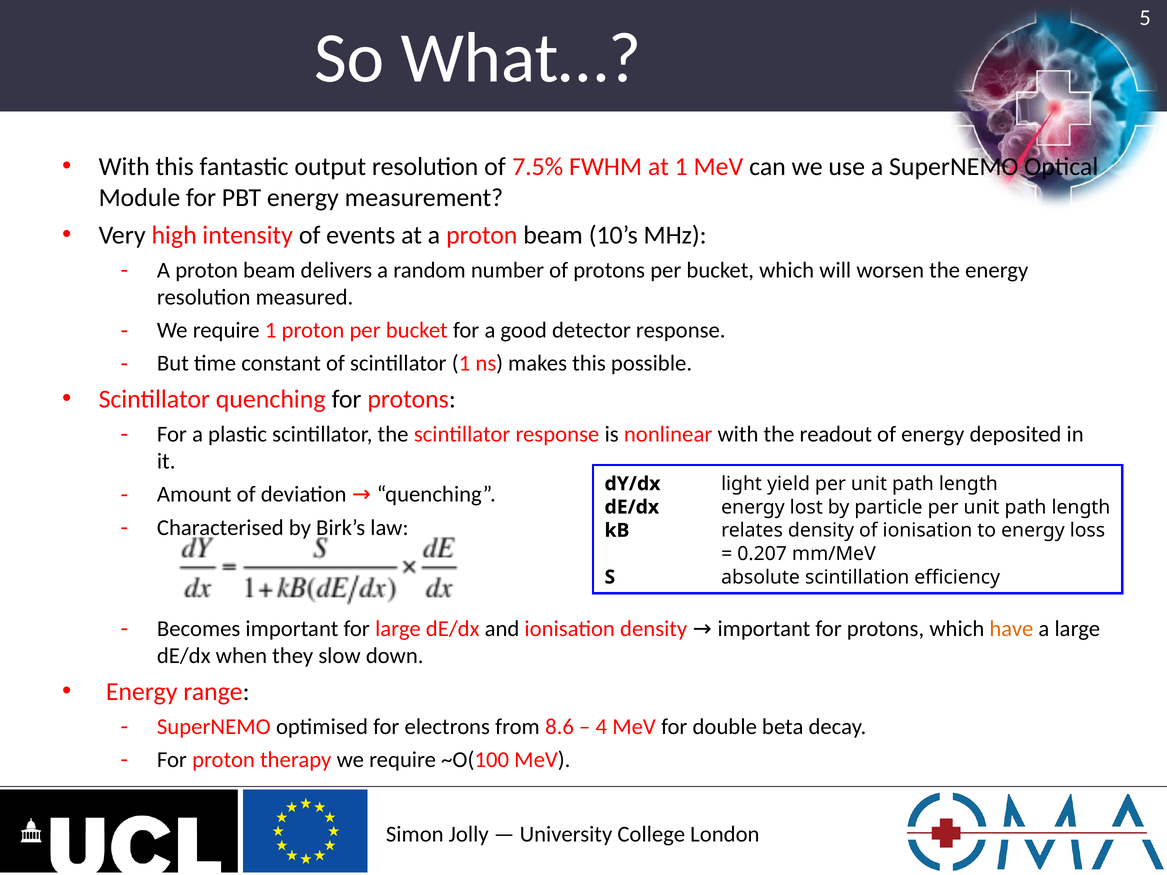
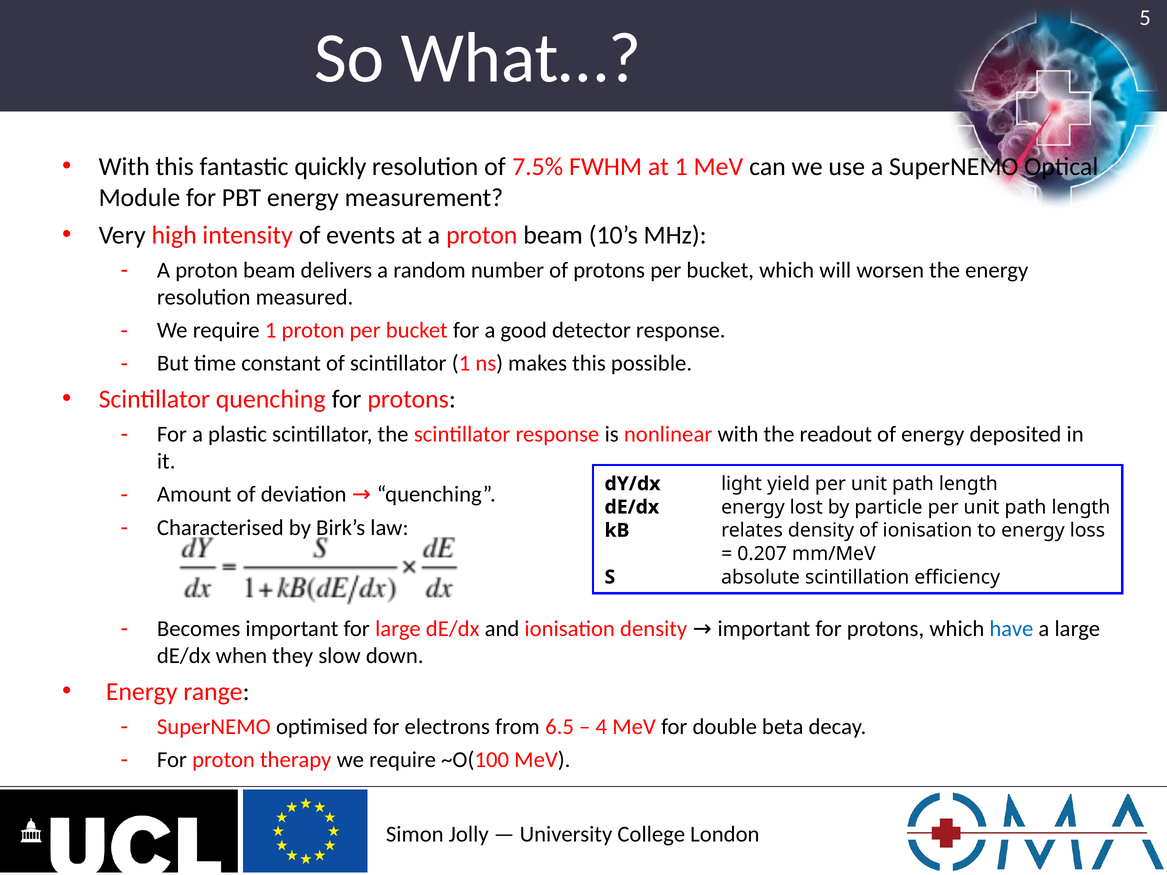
output: output -> quickly
have colour: orange -> blue
8.6: 8.6 -> 6.5
